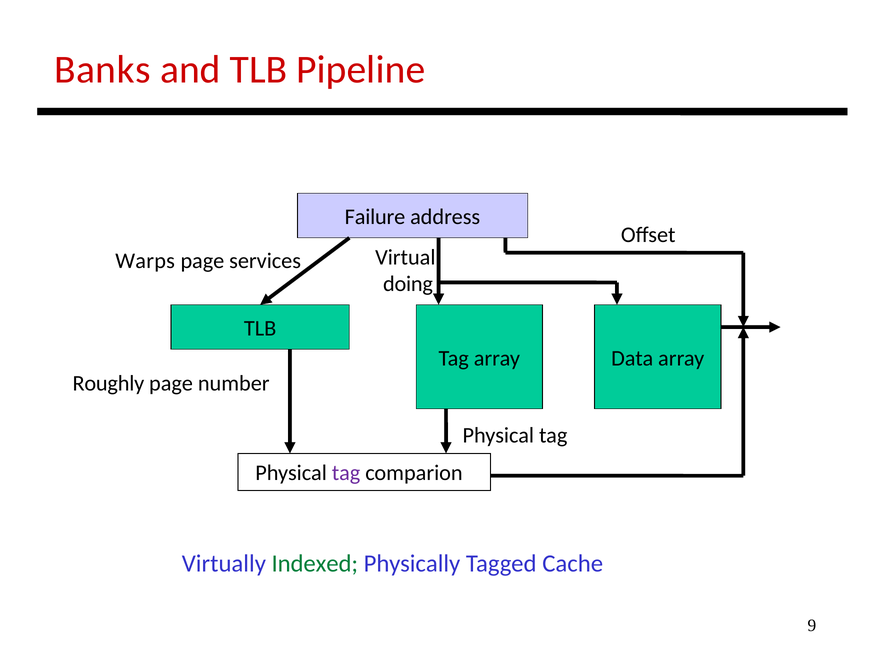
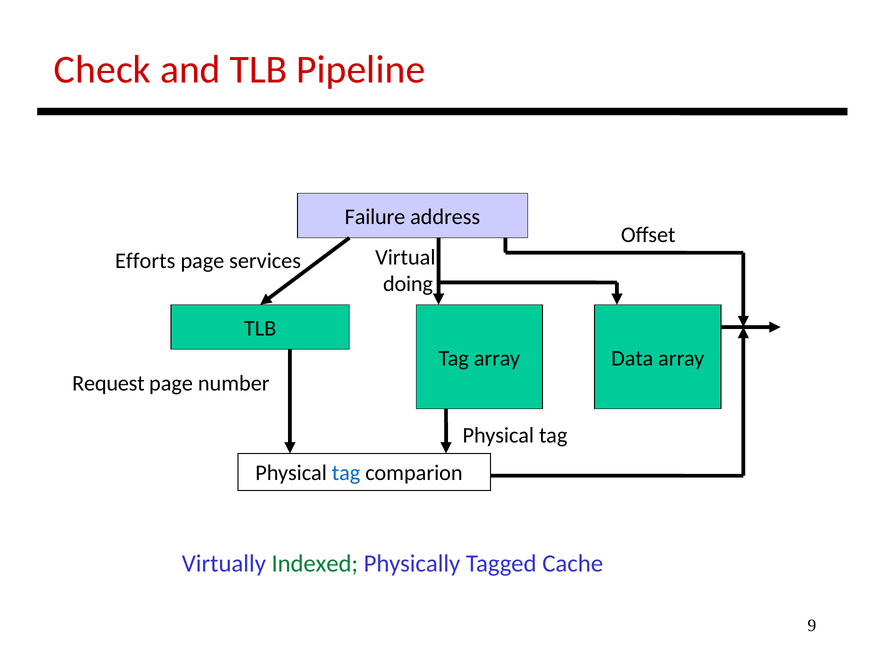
Banks: Banks -> Check
Warps: Warps -> Efforts
Roughly: Roughly -> Request
tag at (346, 473) colour: purple -> blue
